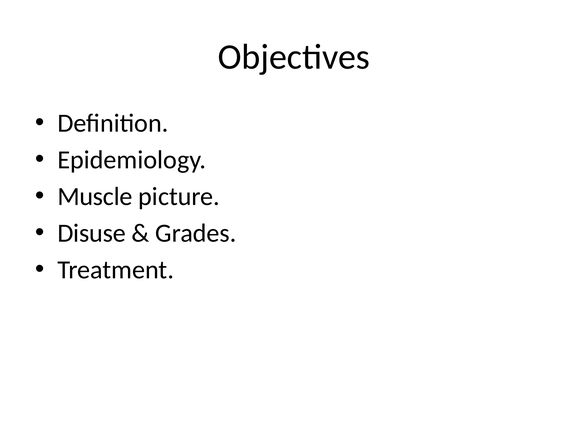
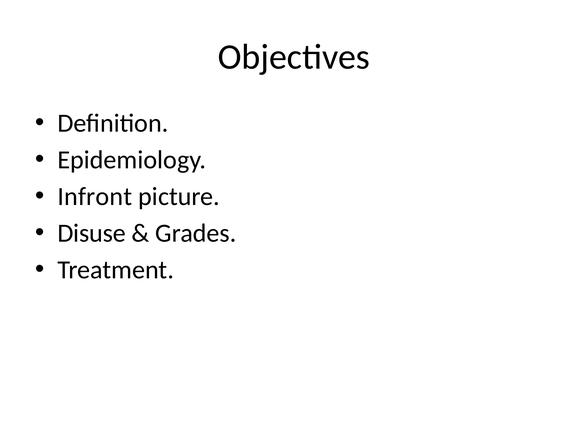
Muscle: Muscle -> Infront
